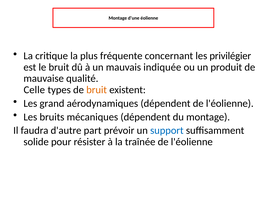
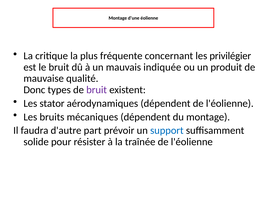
Celle: Celle -> Donc
bruit at (97, 90) colour: orange -> purple
grand: grand -> stator
